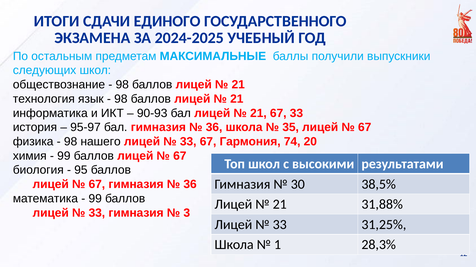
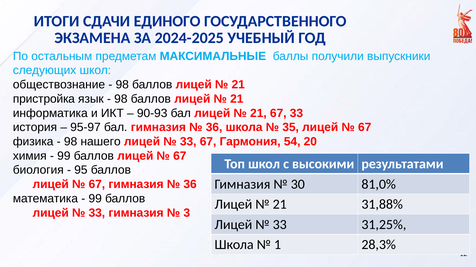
технология: технология -> пристройка
74: 74 -> 54
38,5%: 38,5% -> 81,0%
